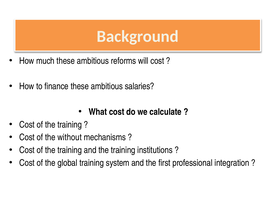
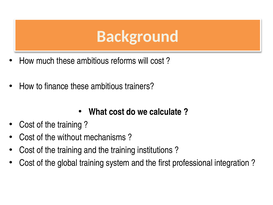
salaries: salaries -> trainers
